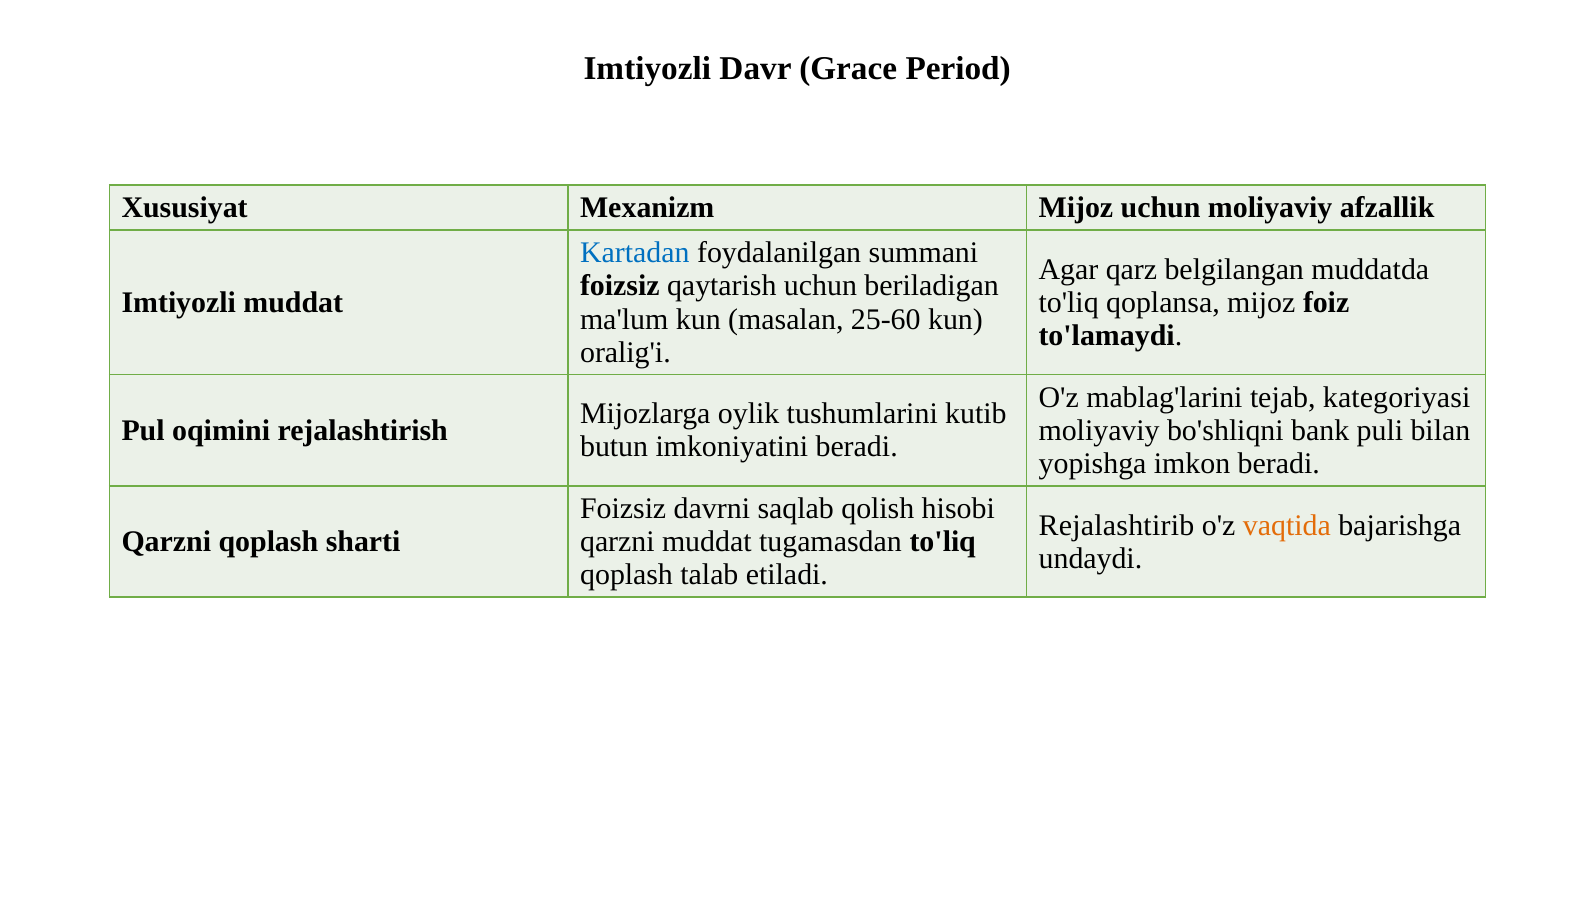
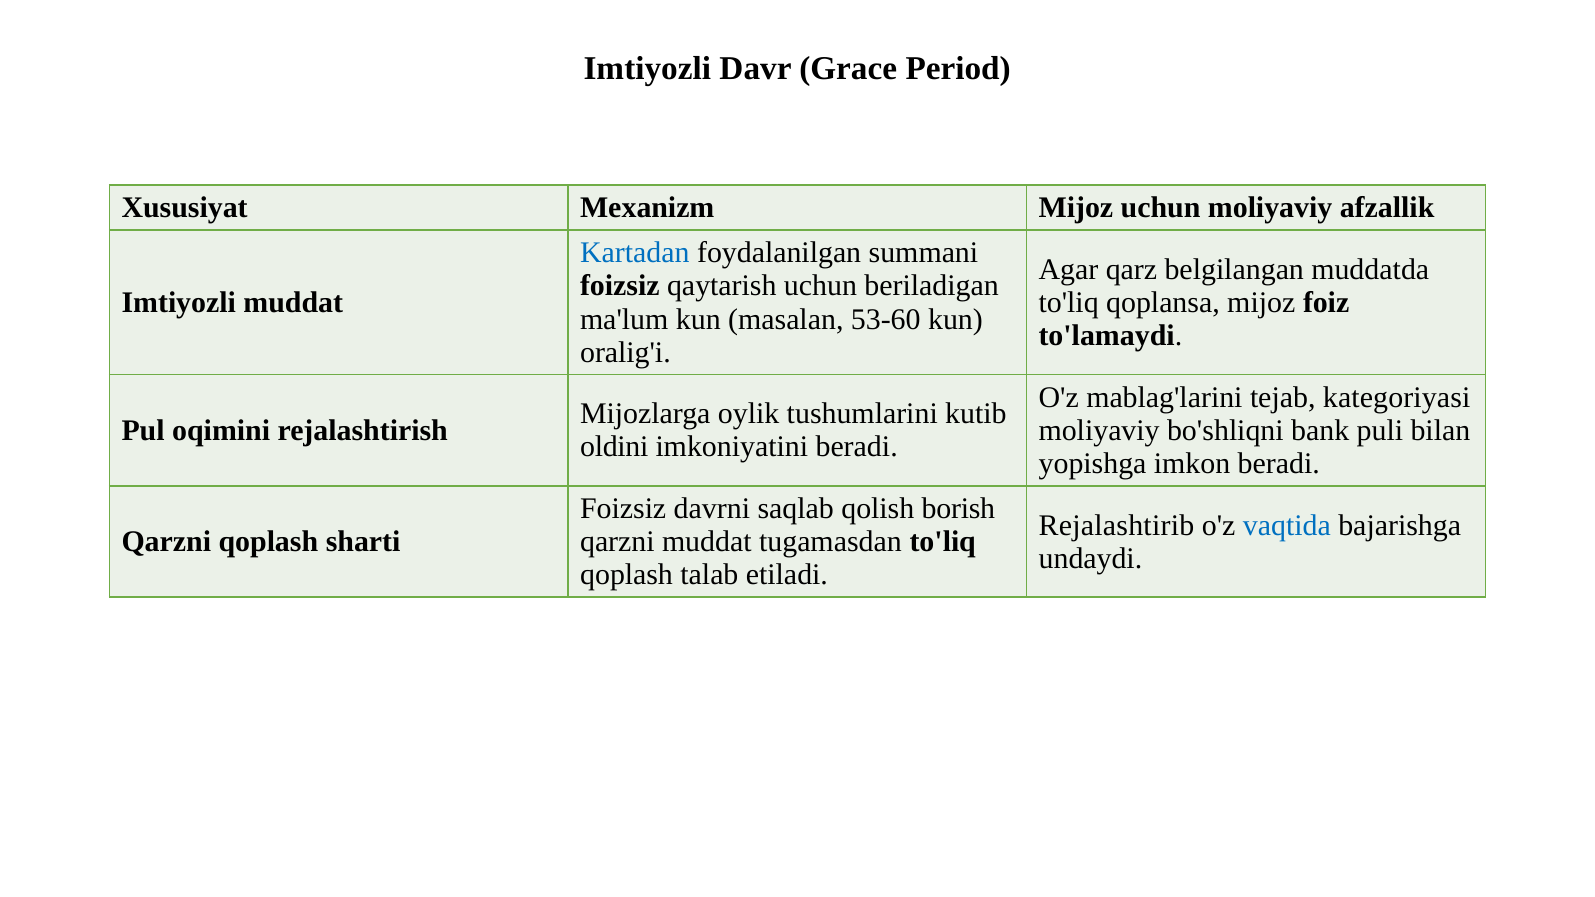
25-60: 25-60 -> 53-60
butun: butun -> oldini
hisobi: hisobi -> borish
vaqtida colour: orange -> blue
